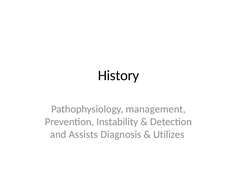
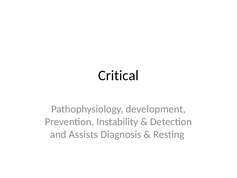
History: History -> Critical
management: management -> development
Utilizes: Utilizes -> Resting
